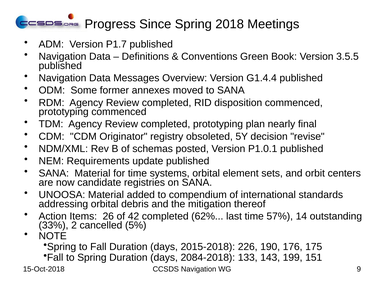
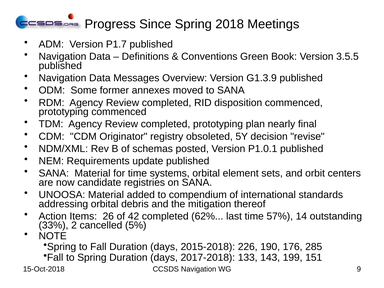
G1.4.4: G1.4.4 -> G1.3.9
175: 175 -> 285
2084-2018: 2084-2018 -> 2017-2018
